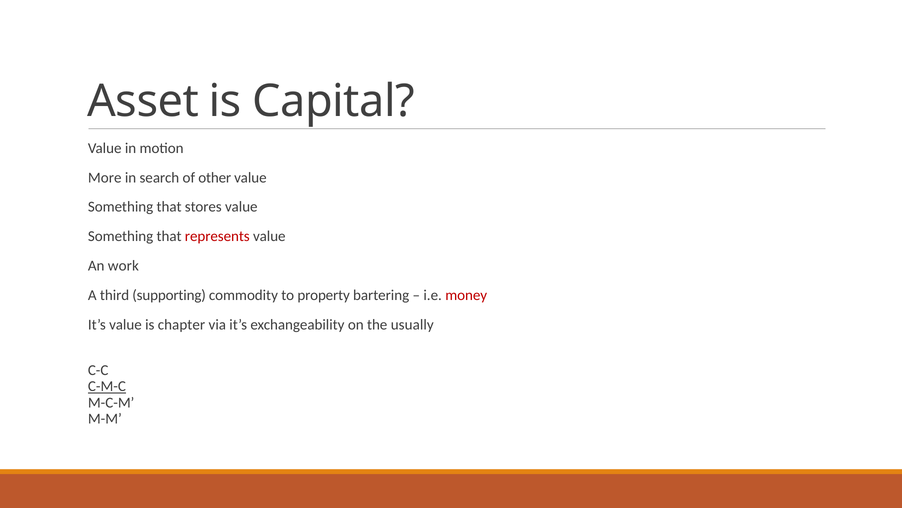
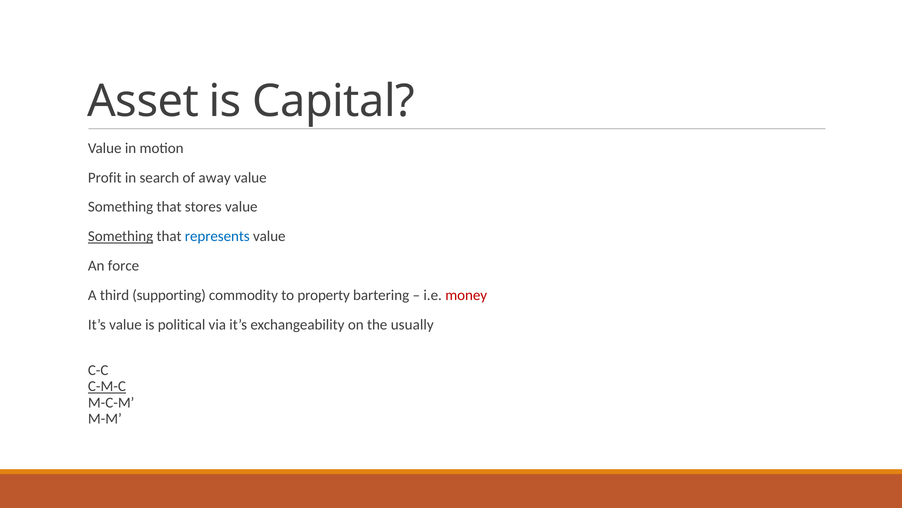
More: More -> Profit
other: other -> away
Something at (121, 236) underline: none -> present
represents colour: red -> blue
work: work -> force
chapter: chapter -> political
